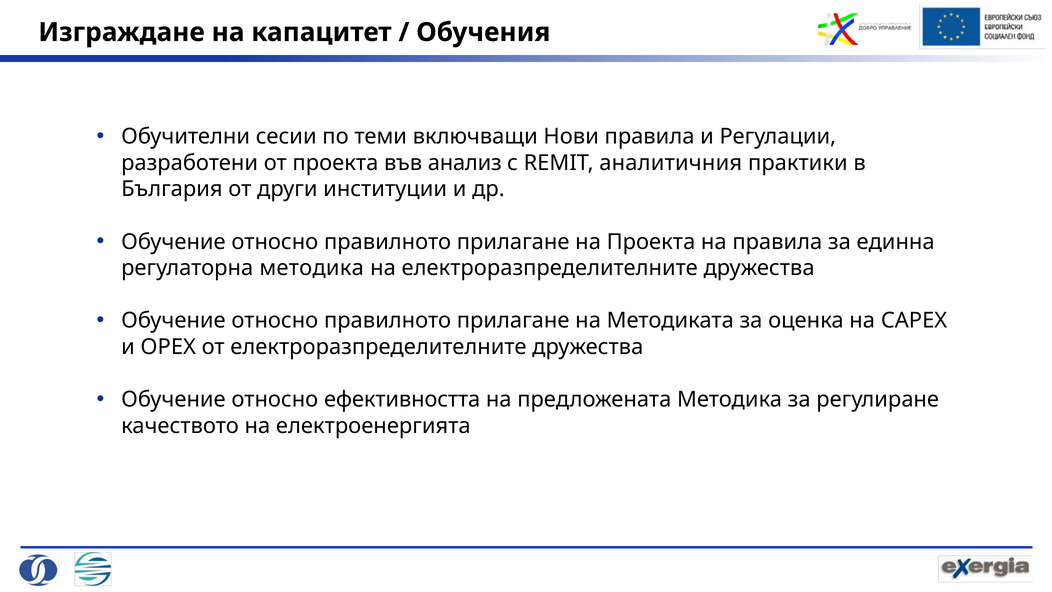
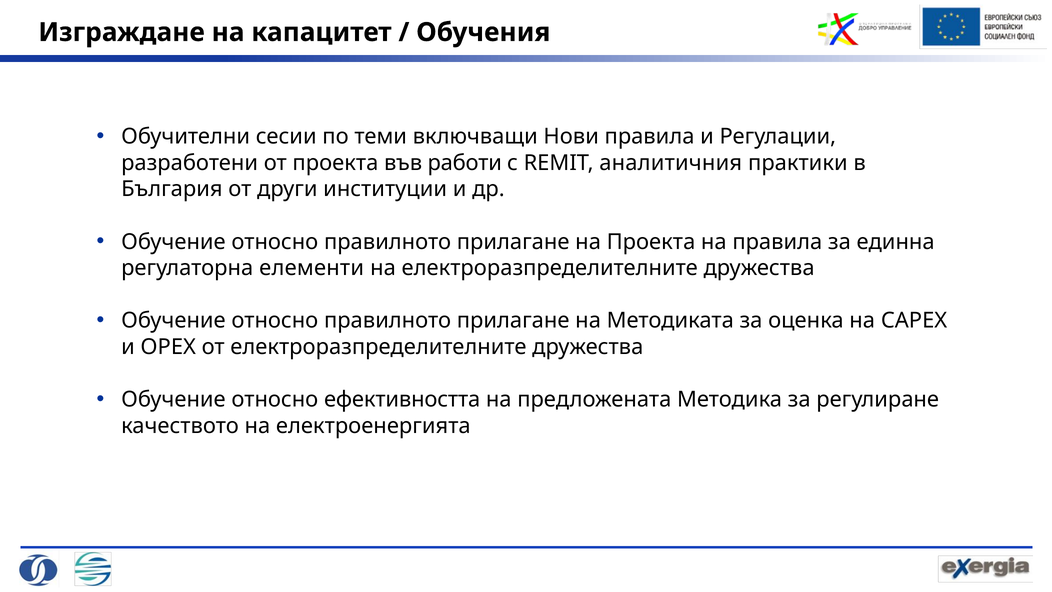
анализ: анализ -> работи
регулаторна методика: методика -> елементи
